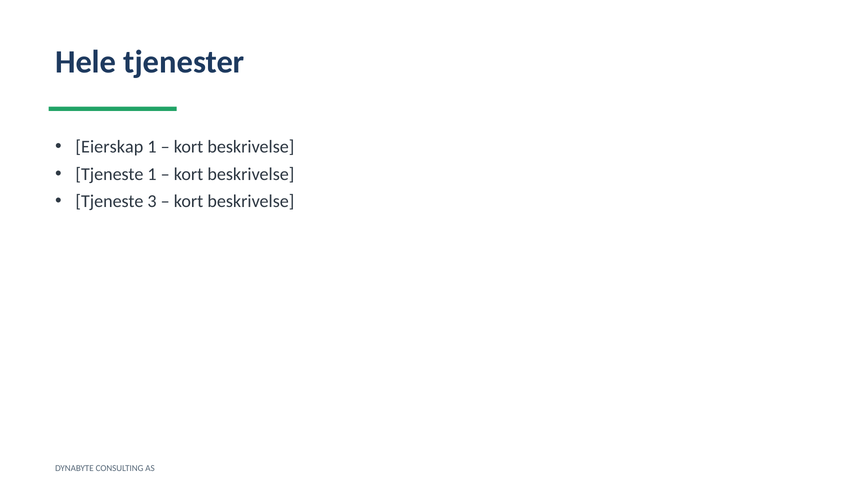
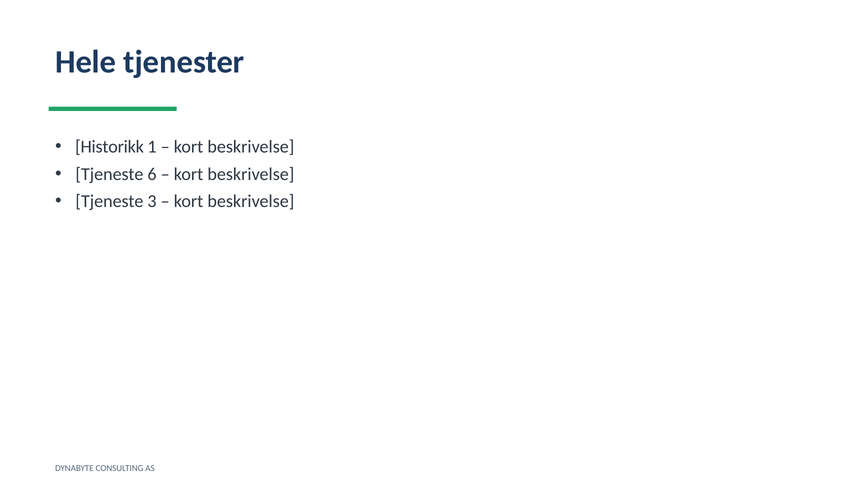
Eierskap: Eierskap -> Historikk
Tjeneste 1: 1 -> 6
